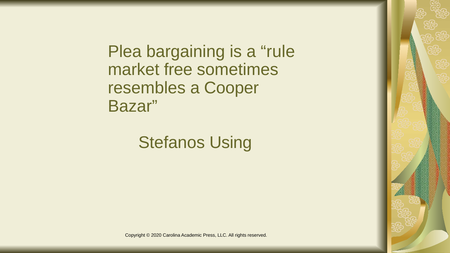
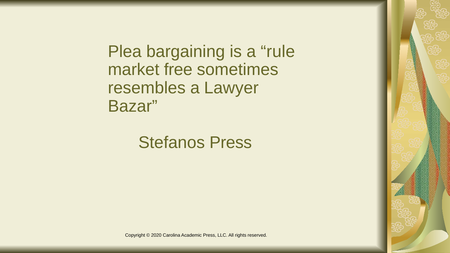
Cooper: Cooper -> Lawyer
Stefanos Using: Using -> Press
